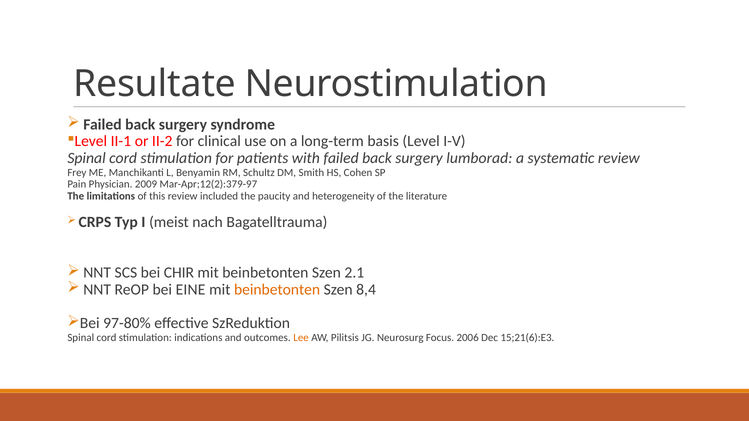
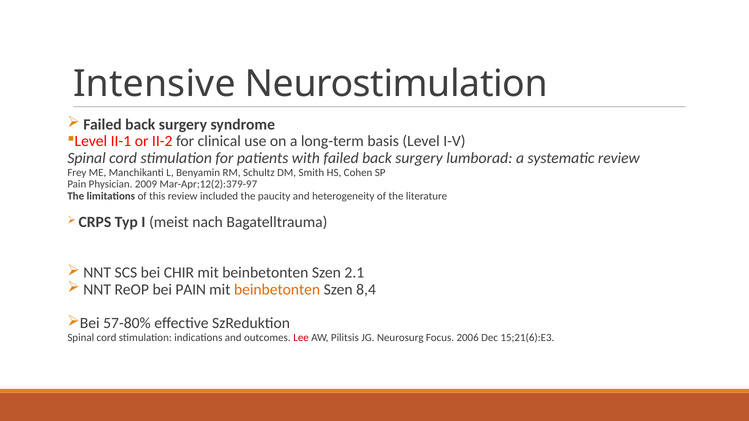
Resultate: Resultate -> Intensive
bei EINE: EINE -> PAIN
97-80%: 97-80% -> 57-80%
Lee colour: orange -> red
